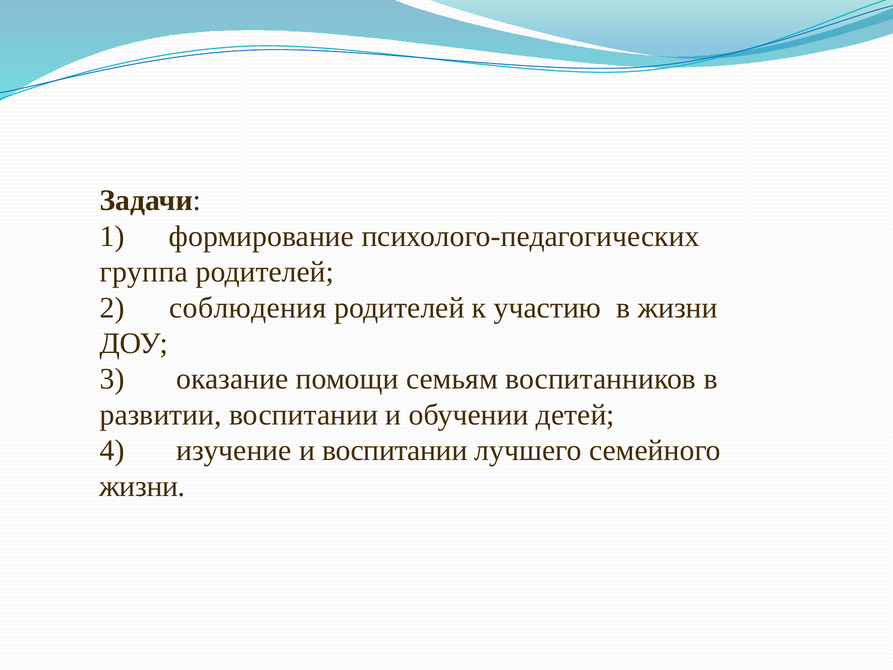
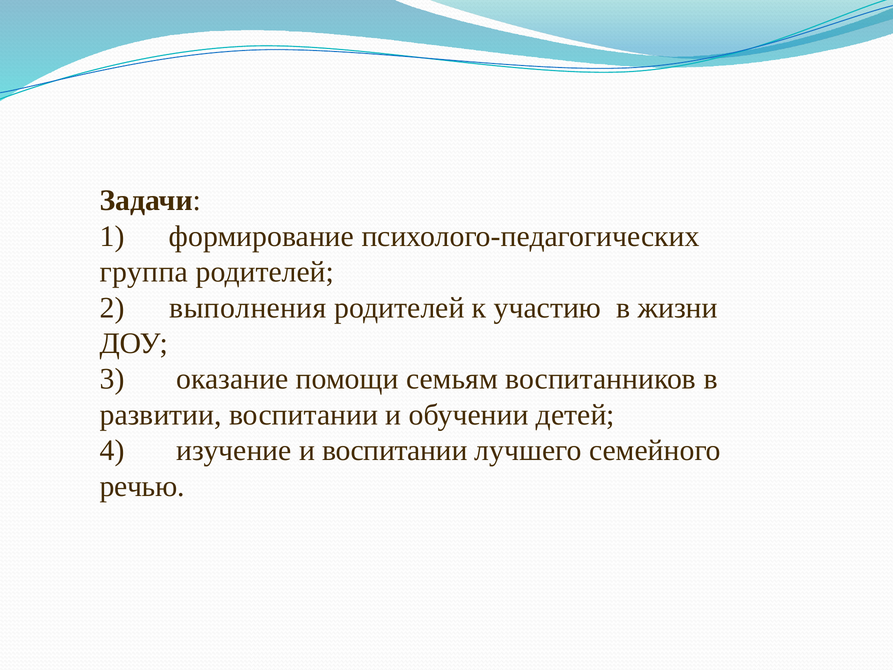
соблюдения: соблюдения -> выполнения
жизни at (142, 486): жизни -> речью
